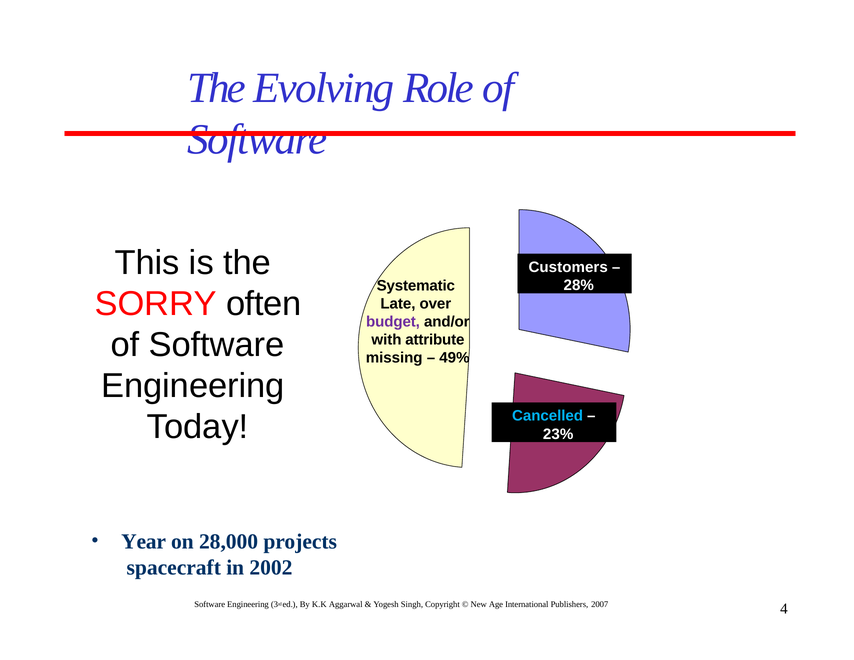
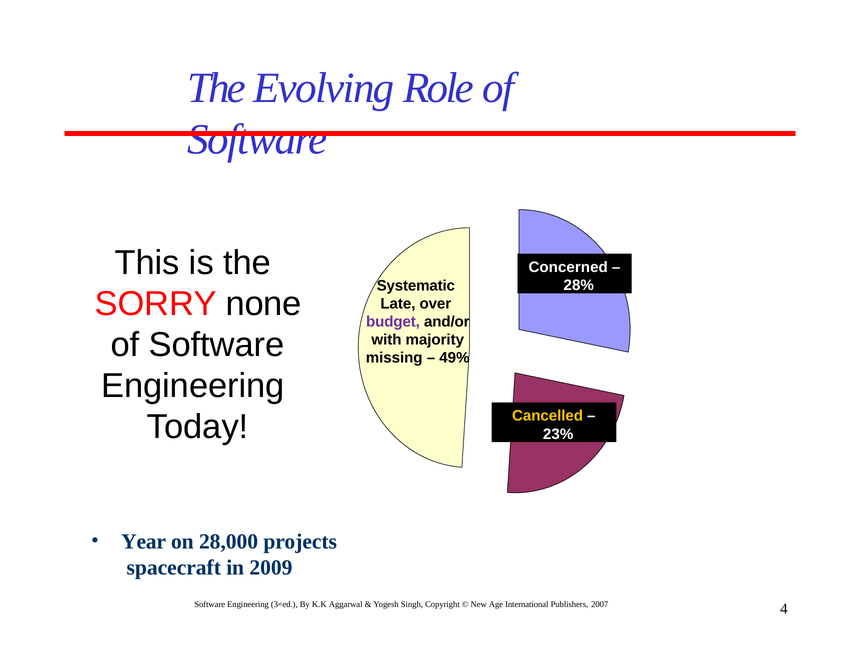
Customers: Customers -> Concerned
often: often -> none
attribute: attribute -> majority
Cancelled colour: light blue -> yellow
2002: 2002 -> 2009
